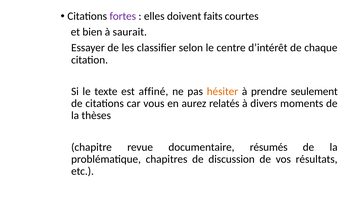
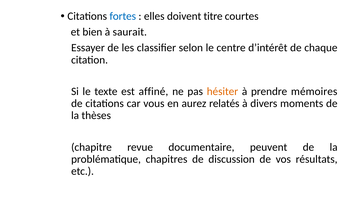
fortes colour: purple -> blue
faits: faits -> titre
seulement: seulement -> mémoires
résumés: résumés -> peuvent
